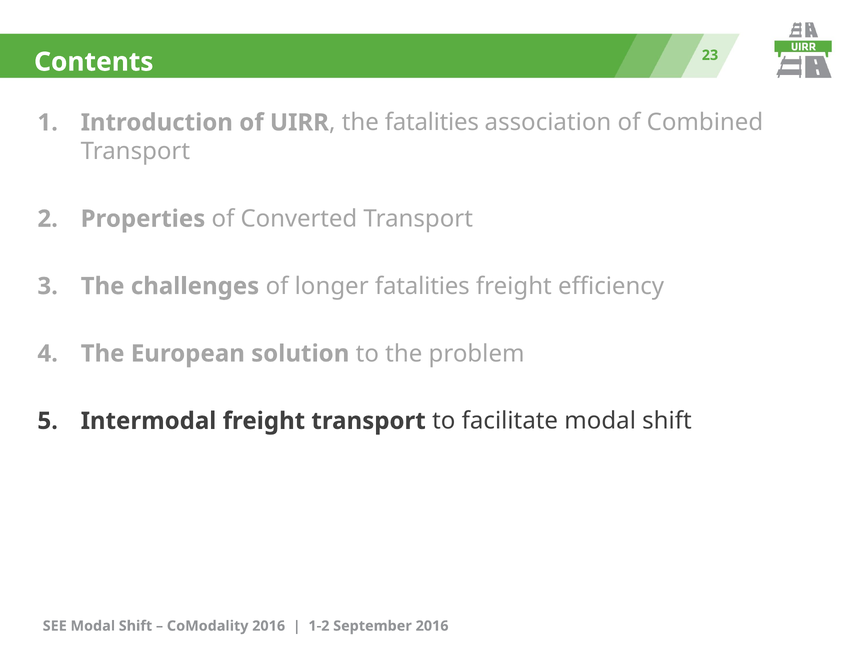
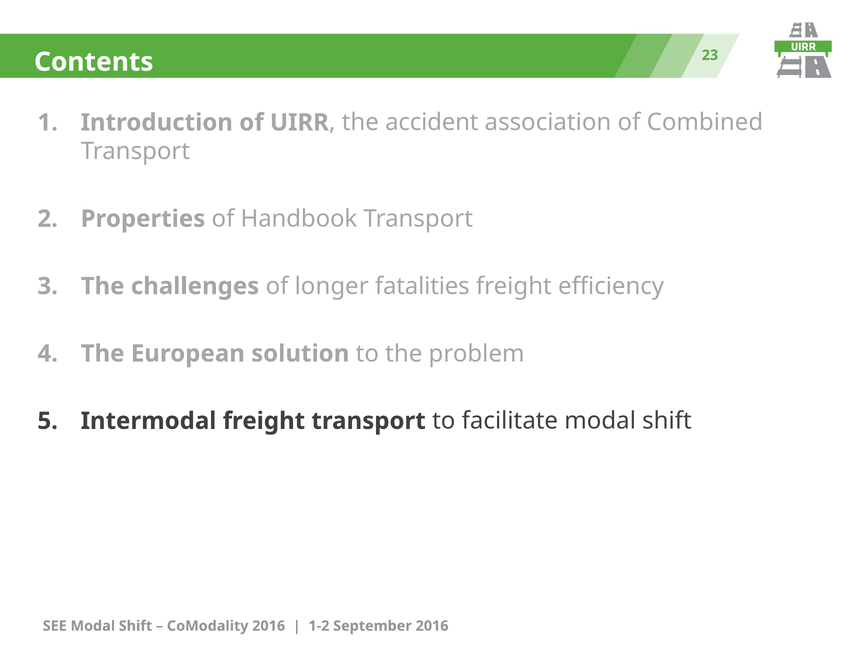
the fatalities: fatalities -> accident
Converted: Converted -> Handbook
